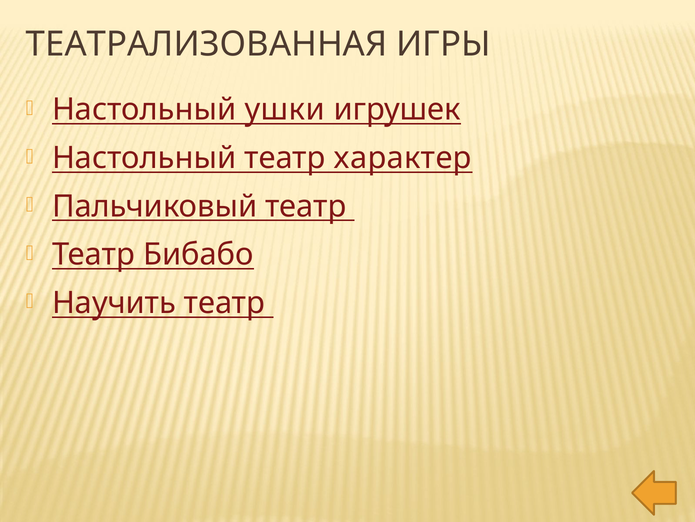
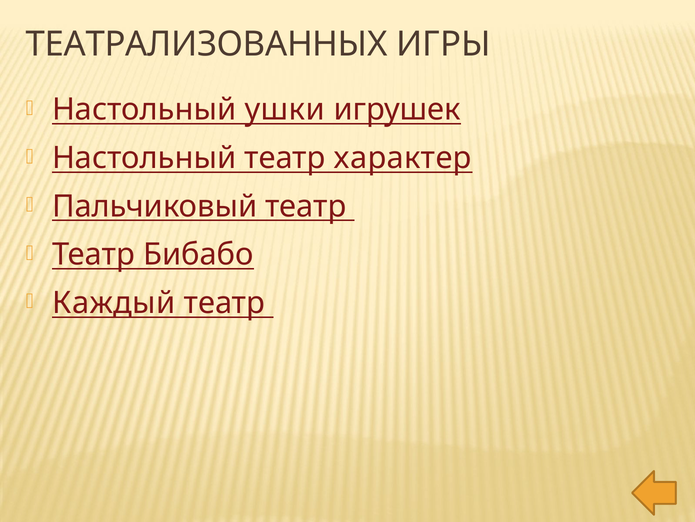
ТЕАТРАЛИЗОВАННАЯ: ТЕАТРАЛИЗОВАННАЯ -> ТЕАТРАЛИЗОВАННЫХ
Научить: Научить -> Каждый
